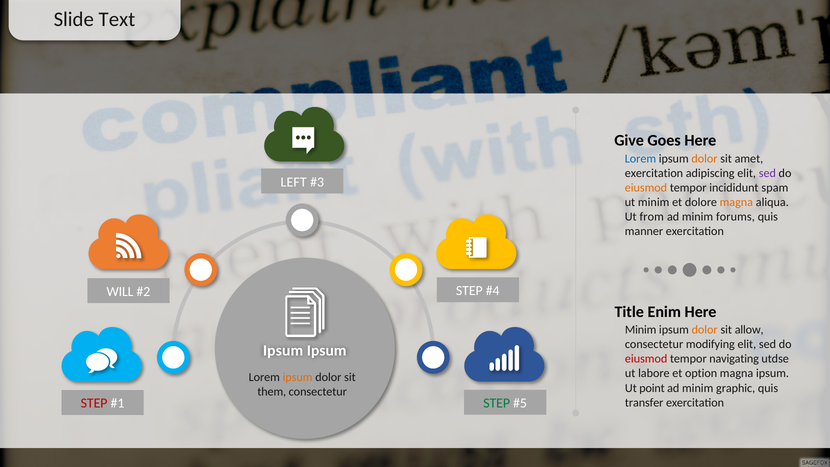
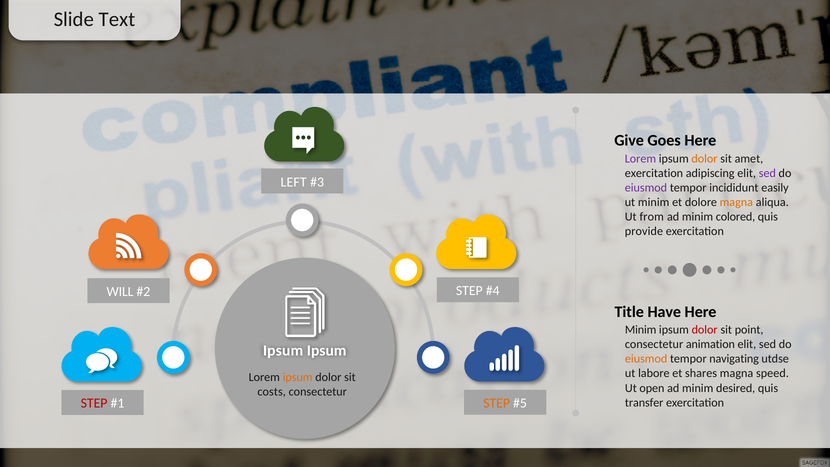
Lorem at (640, 159) colour: blue -> purple
eiusmod at (646, 188) colour: orange -> purple
spam: spam -> easily
forums: forums -> colored
manner: manner -> provide
Enim: Enim -> Have
dolor at (705, 330) colour: orange -> red
allow: allow -> point
modifying: modifying -> animation
eiusmod at (646, 359) colour: red -> orange
option: option -> shares
magna ipsum: ipsum -> speed
point: point -> open
graphic: graphic -> desired
them: them -> costs
STEP at (497, 403) colour: green -> orange
